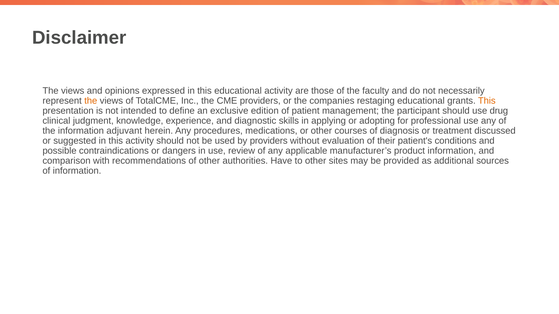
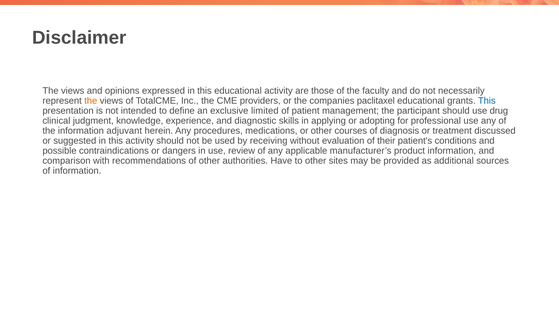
restaging: restaging -> paclitaxel
This at (487, 101) colour: orange -> blue
edition: edition -> limited
by providers: providers -> receiving
